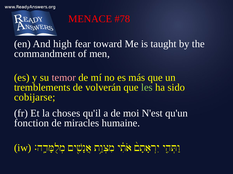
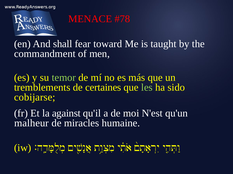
high: high -> shall
temor colour: pink -> light green
volverán: volverán -> certaines
choses: choses -> against
fonction: fonction -> malheur
